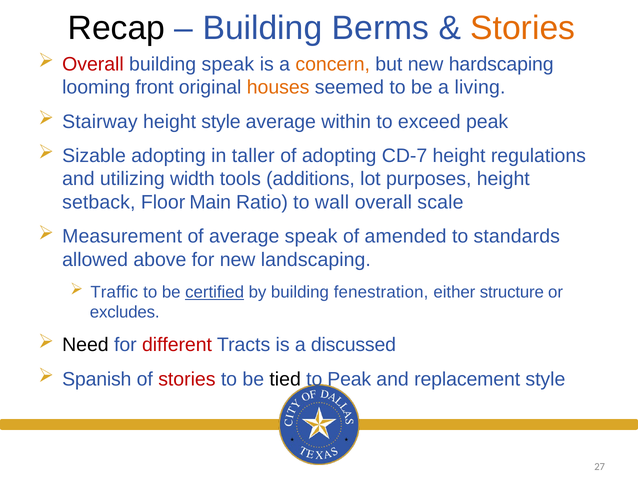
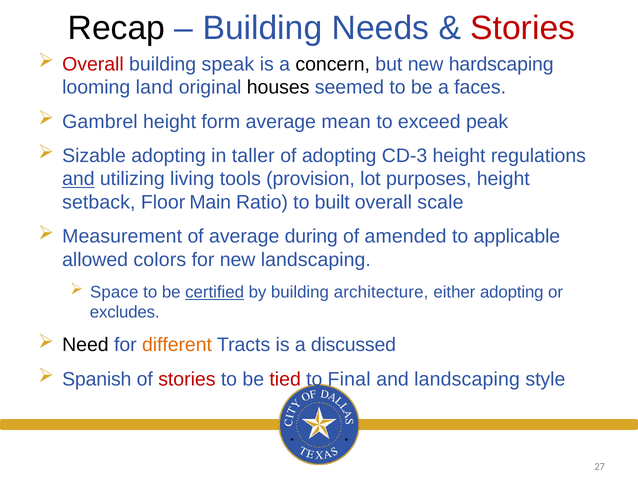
Berms: Berms -> Needs
Stories at (523, 28) colour: orange -> red
concern colour: orange -> black
front: front -> land
houses colour: orange -> black
living: living -> faces
Stairway: Stairway -> Gambrel
height style: style -> form
within: within -> mean
CD-7: CD-7 -> CD-3
and at (78, 179) underline: none -> present
width: width -> living
additions: additions -> provision
wall: wall -> built
average speak: speak -> during
standards: standards -> applicable
above: above -> colors
Traffic: Traffic -> Space
fenestration: fenestration -> architecture
either structure: structure -> adopting
different colour: red -> orange
tied colour: black -> red
to Peak: Peak -> Final
and replacement: replacement -> landscaping
